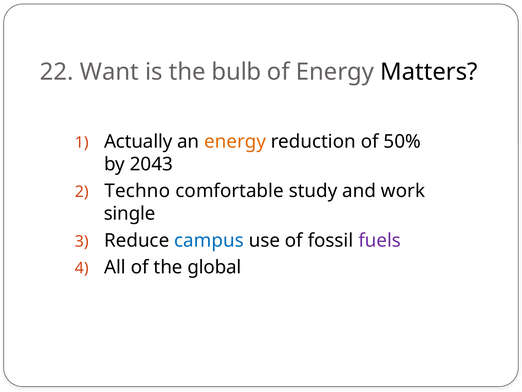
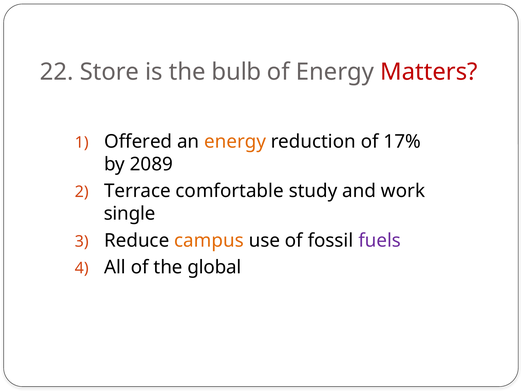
Want: Want -> Store
Matters colour: black -> red
Actually: Actually -> Offered
50%: 50% -> 17%
2043: 2043 -> 2089
Techno: Techno -> Terrace
campus colour: blue -> orange
